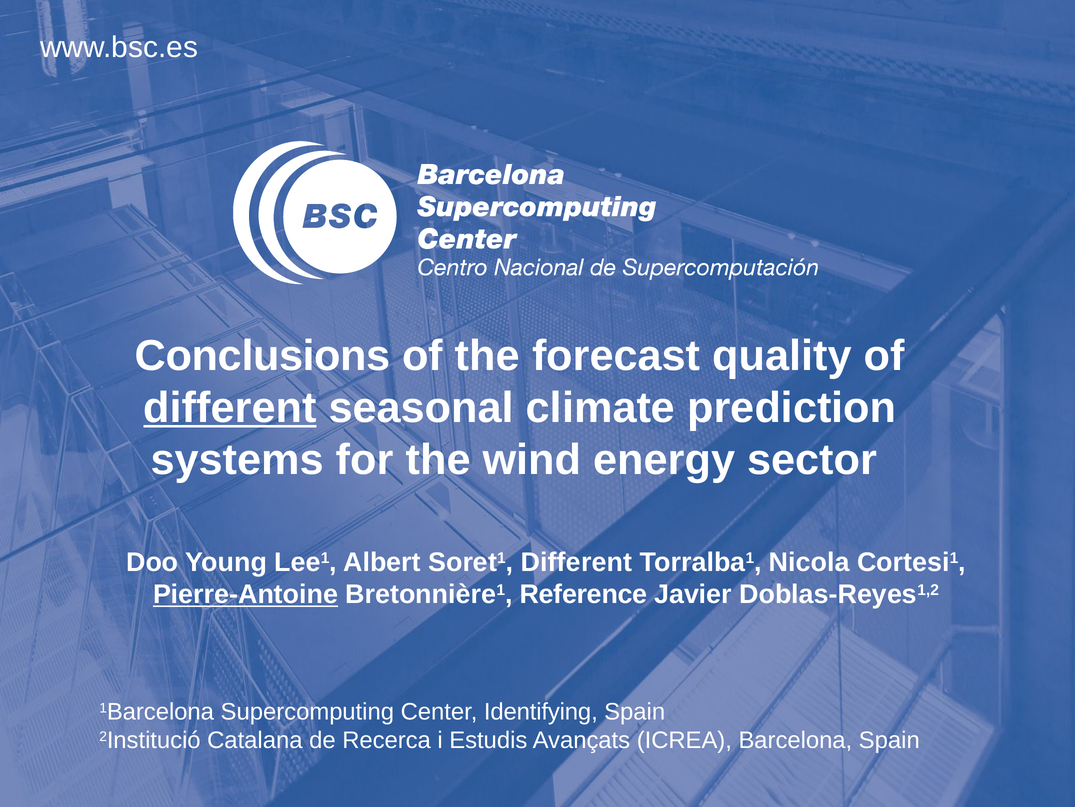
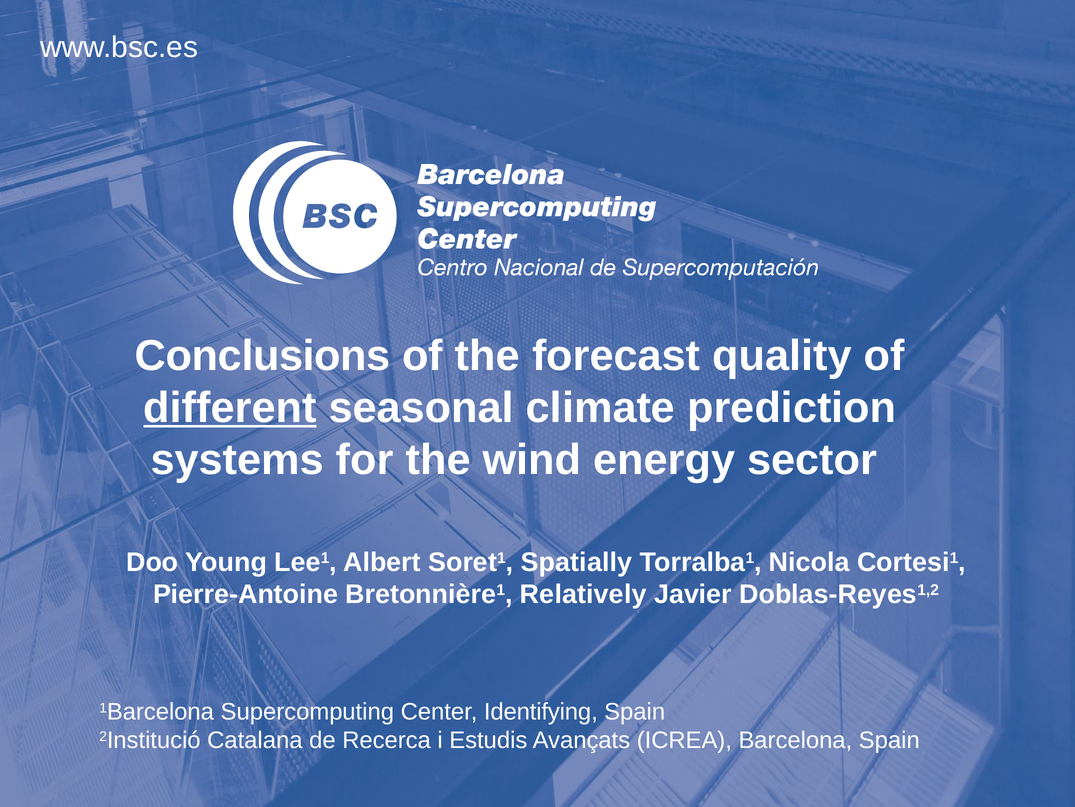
Soret1 Different: Different -> Spatially
Pierre-Antoine underline: present -> none
Reference: Reference -> Relatively
